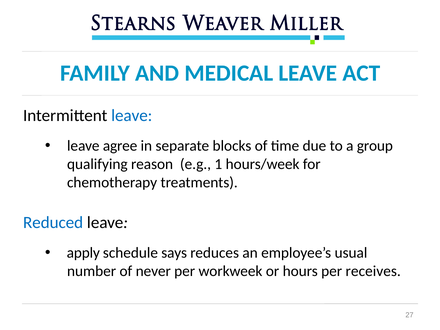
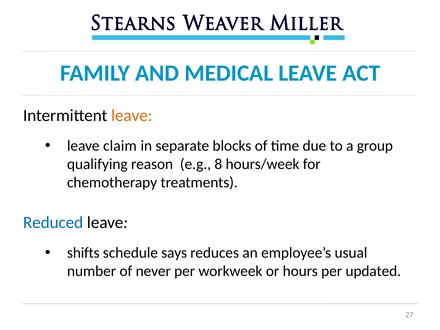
leave at (132, 116) colour: blue -> orange
agree: agree -> claim
1: 1 -> 8
apply: apply -> shifts
receives: receives -> updated
